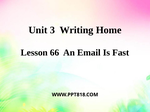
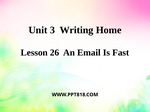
66: 66 -> 26
